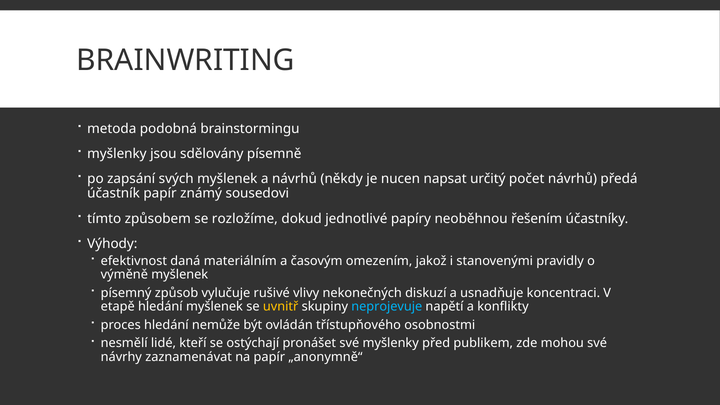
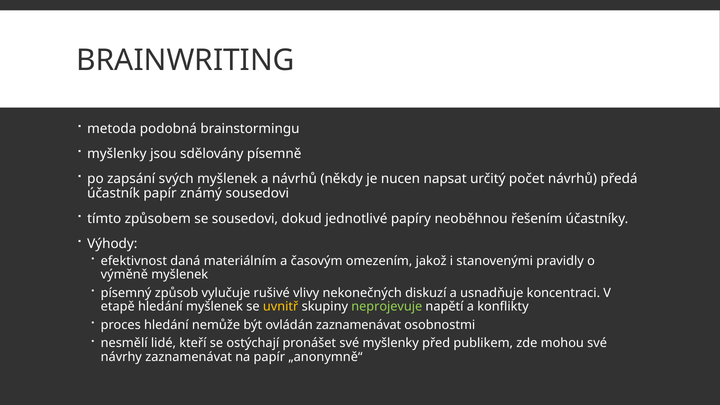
se rozložíme: rozložíme -> sousedovi
neprojevuje colour: light blue -> light green
ovládán třístupňového: třístupňového -> zaznamenávat
